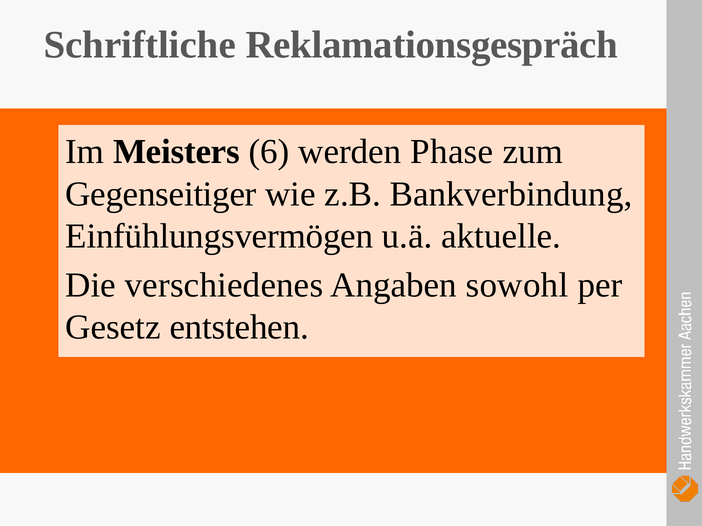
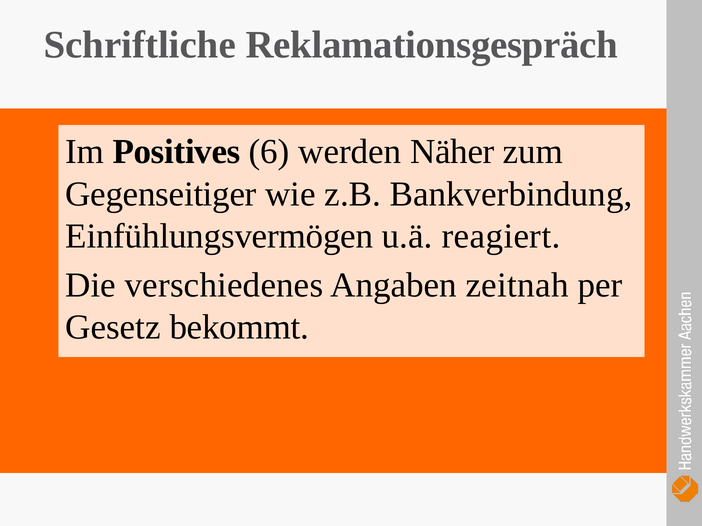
Meisters: Meisters -> Positives
Phase: Phase -> Näher
aktuelle: aktuelle -> reagiert
sowohl: sowohl -> zeitnah
entstehen: entstehen -> bekommt
